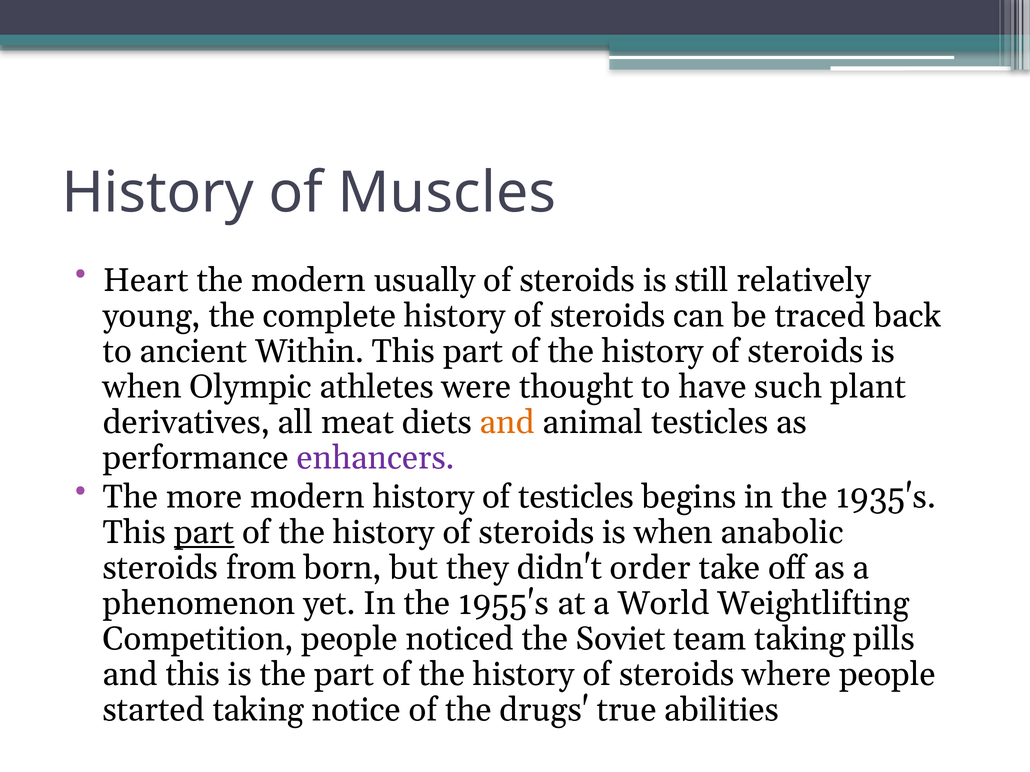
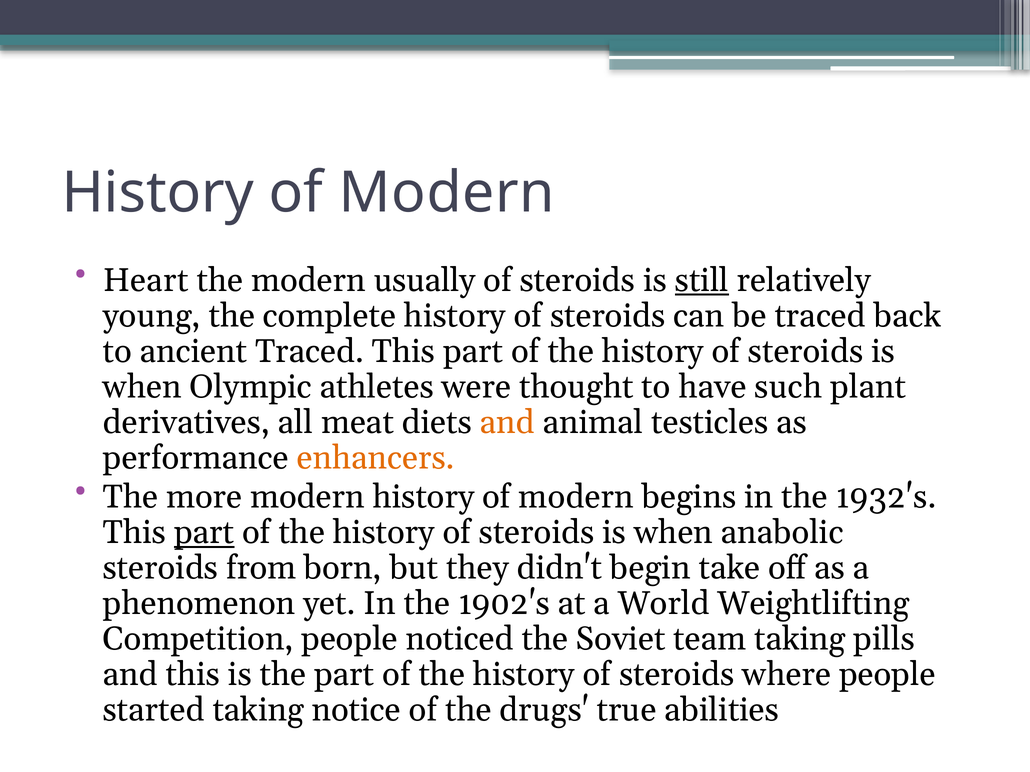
Muscles at (447, 193): Muscles -> Modern
still underline: none -> present
ancient Within: Within -> Traced
enhancers colour: purple -> orange
modern history of testicles: testicles -> modern
1935's: 1935's -> 1932's
order: order -> begin
1955's: 1955's -> 1902's
